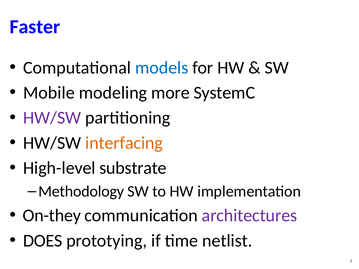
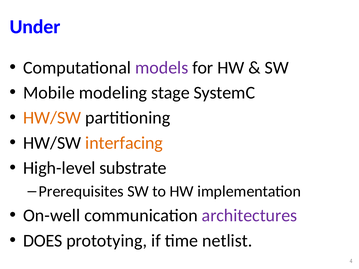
Faster: Faster -> Under
models colour: blue -> purple
more: more -> stage
HW/SW at (52, 118) colour: purple -> orange
Methodology: Methodology -> Prerequisites
On-they: On-they -> On-well
